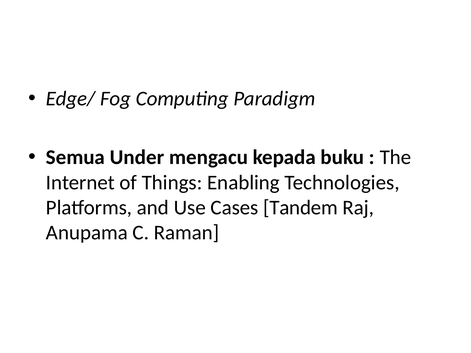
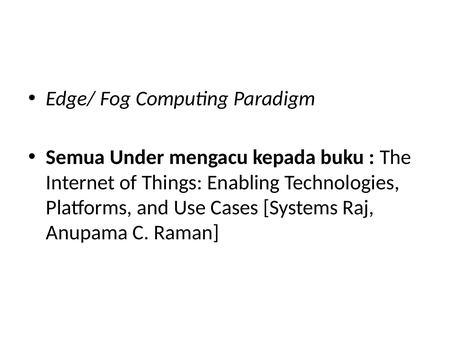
Tandem: Tandem -> Systems
